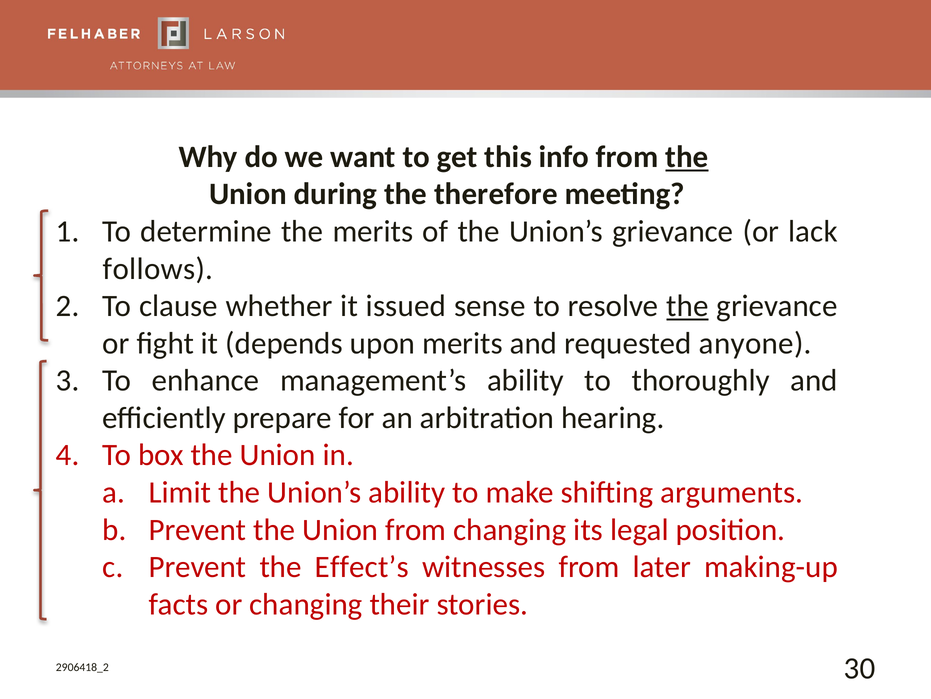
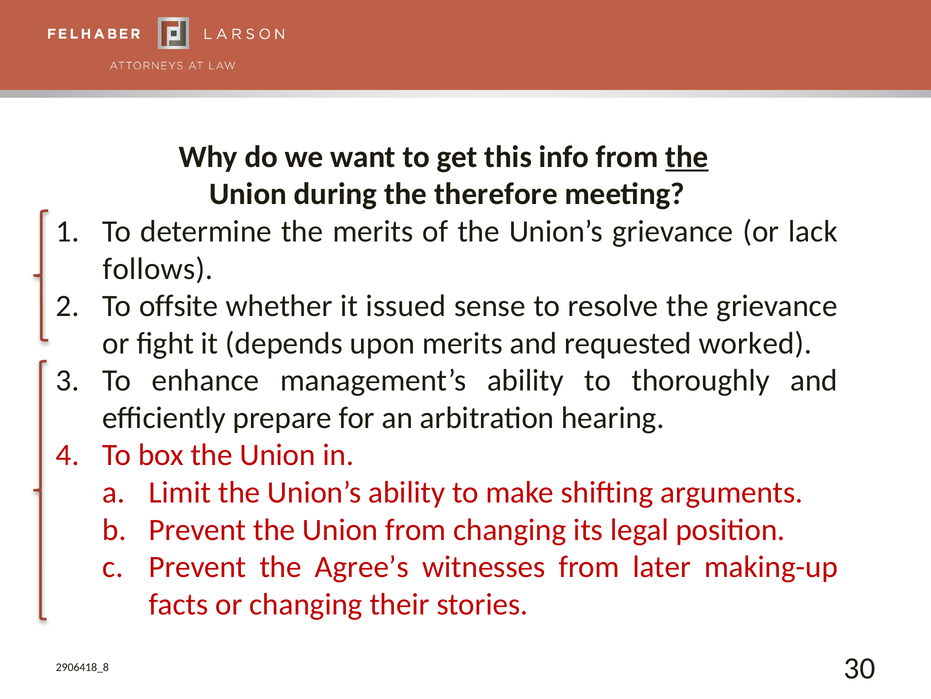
clause: clause -> offsite
the at (687, 306) underline: present -> none
anyone: anyone -> worked
Effect’s: Effect’s -> Agree’s
2906418_2: 2906418_2 -> 2906418_8
